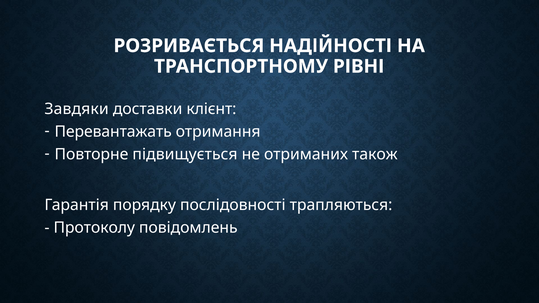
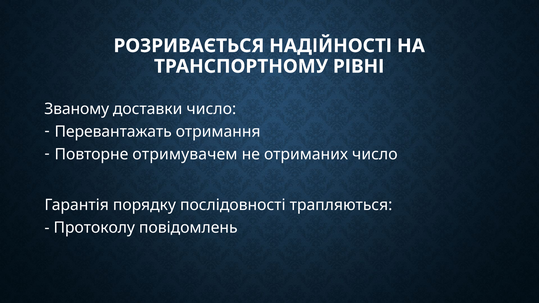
Завдяки: Завдяки -> Званому
доставки клієнт: клієнт -> число
підвищується: підвищується -> отримувачем
отриманих також: також -> число
